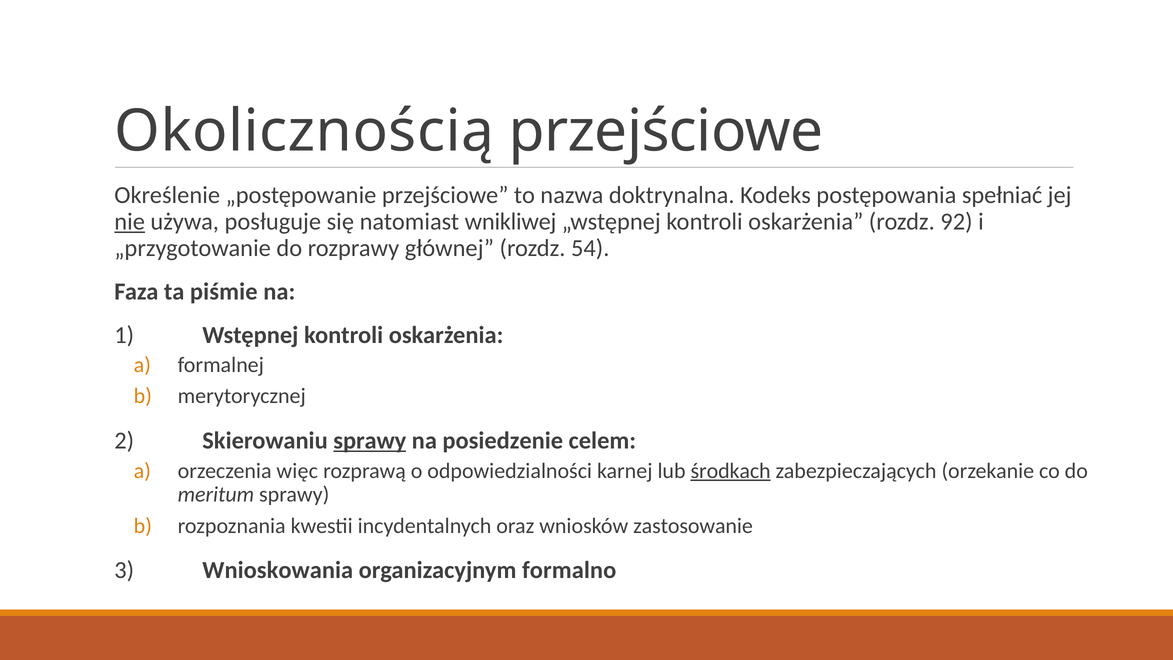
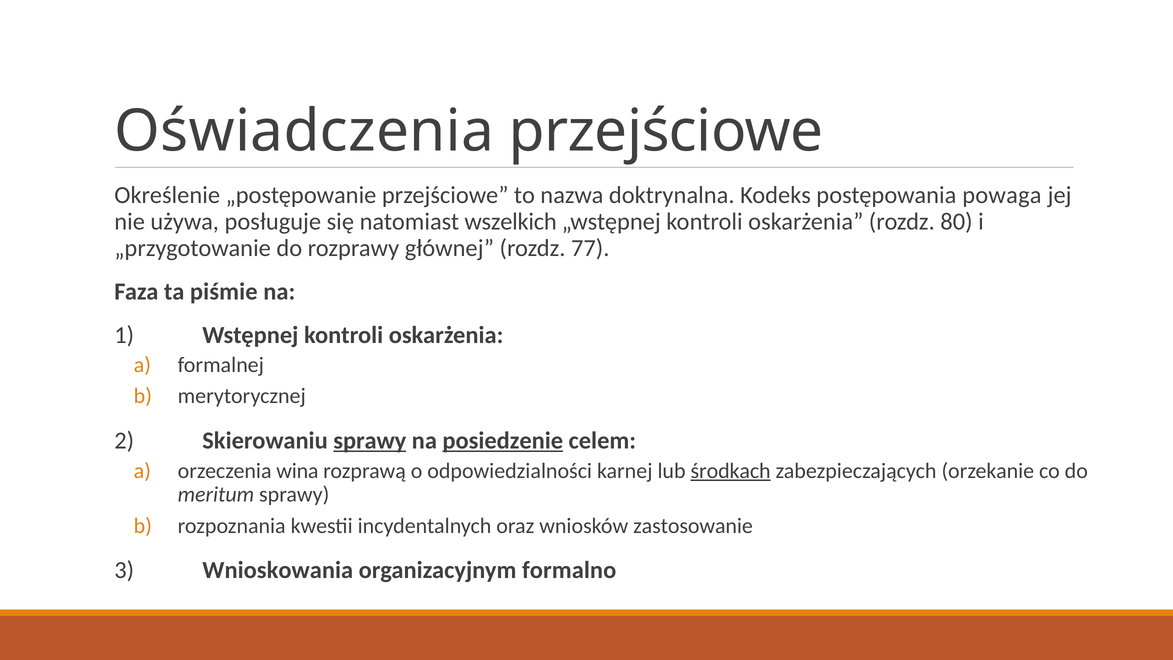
Okolicznością: Okolicznością -> Oświadczenia
spełniać: spełniać -> powaga
nie underline: present -> none
wnikliwej: wnikliwej -> wszelkich
92: 92 -> 80
54: 54 -> 77
posiedzenie underline: none -> present
więc: więc -> wina
